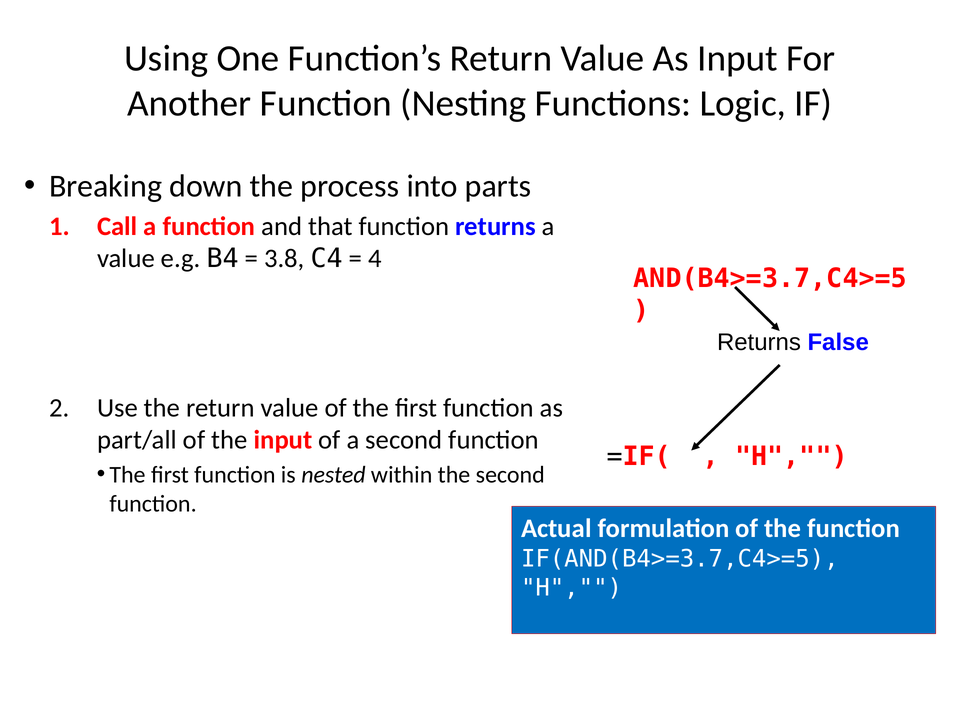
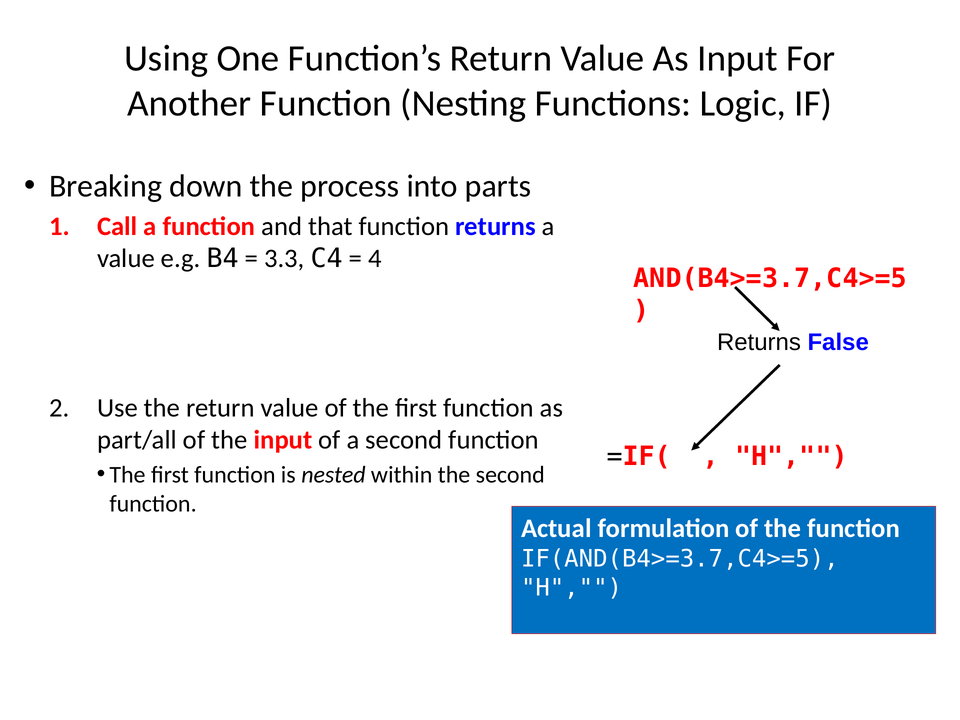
3.8: 3.8 -> 3.3
